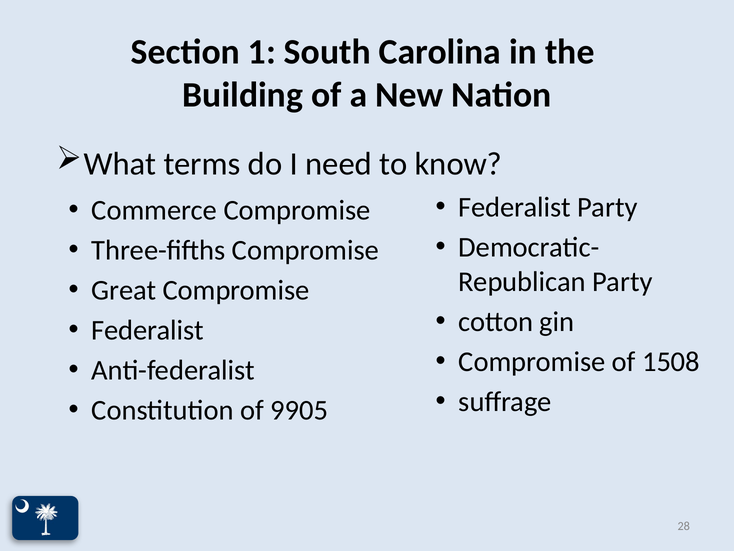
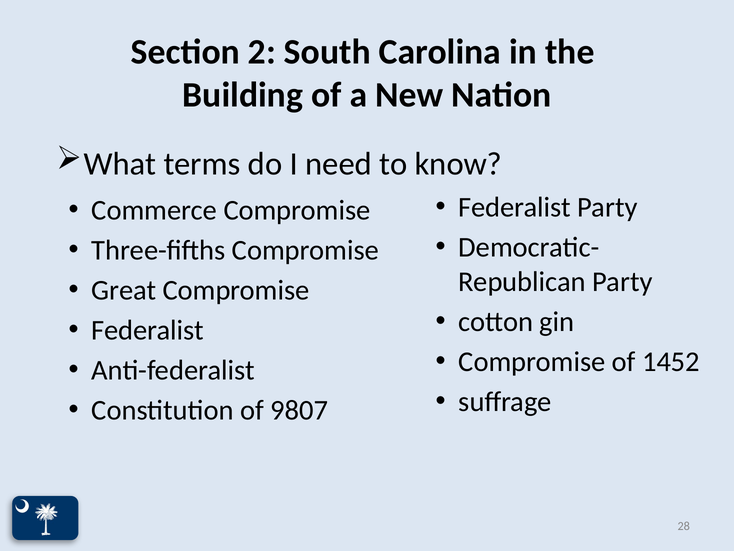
1: 1 -> 2
1508: 1508 -> 1452
9905: 9905 -> 9807
